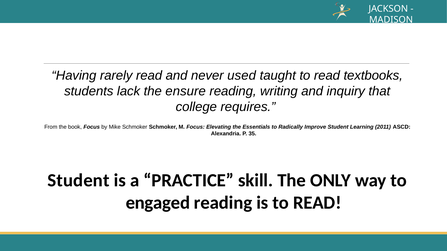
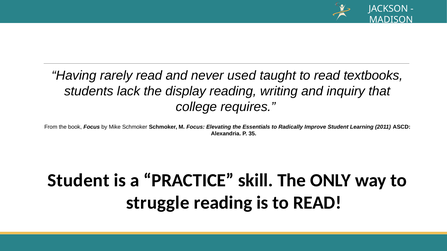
ensure: ensure -> display
engaged: engaged -> struggle
